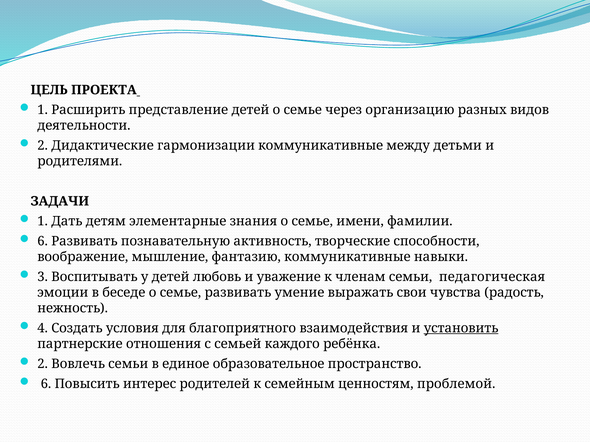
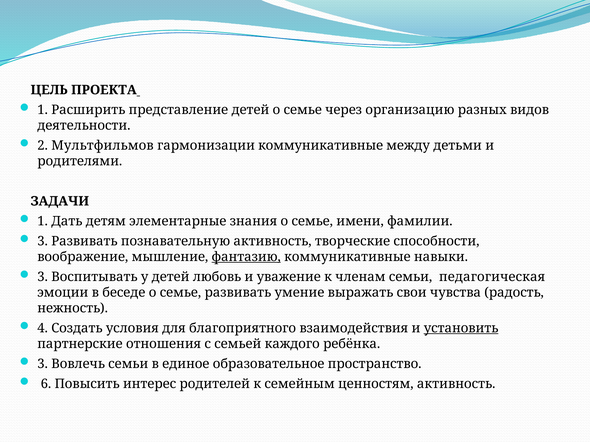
Дидактические: Дидактические -> Мультфильмов
6 at (43, 241): 6 -> 3
фантазию underline: none -> present
2 at (43, 364): 2 -> 3
ценностям проблемой: проблемой -> активность
